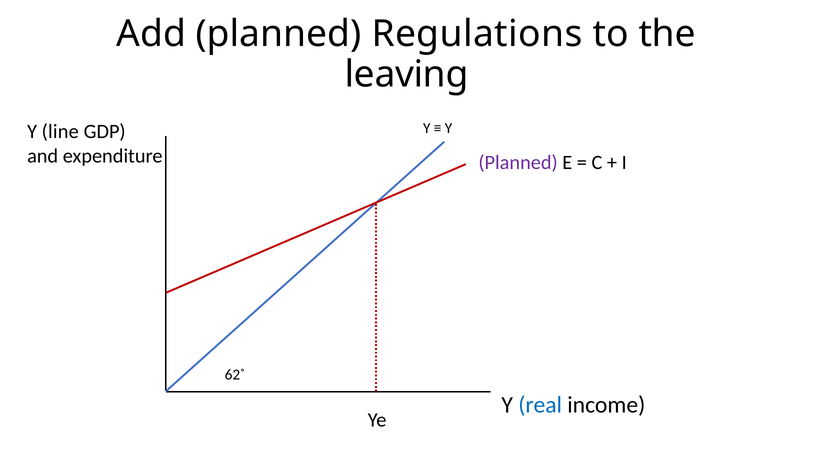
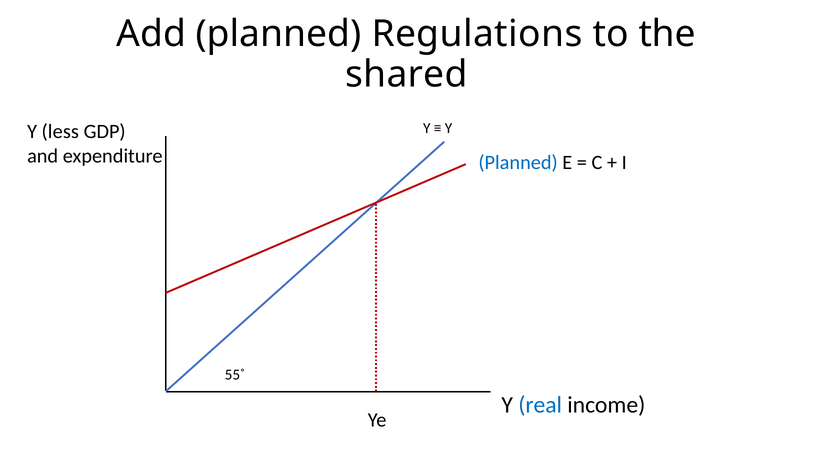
leaving: leaving -> shared
line: line -> less
Planned at (518, 163) colour: purple -> blue
62˚: 62˚ -> 55˚
